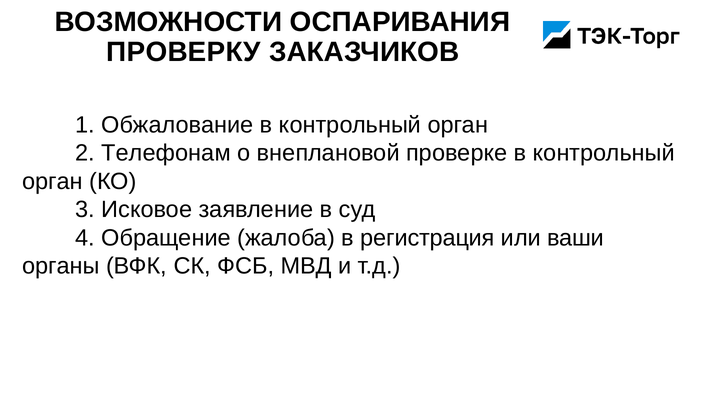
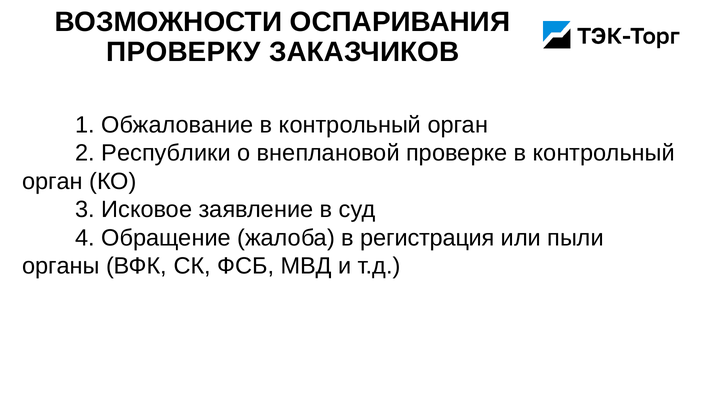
Телефонам: Телефонам -> Республики
ваши: ваши -> пыли
